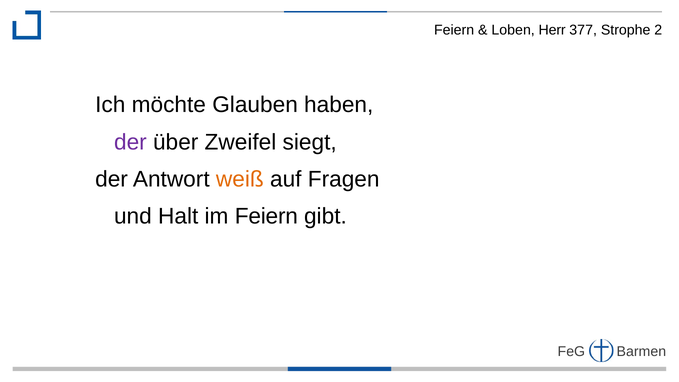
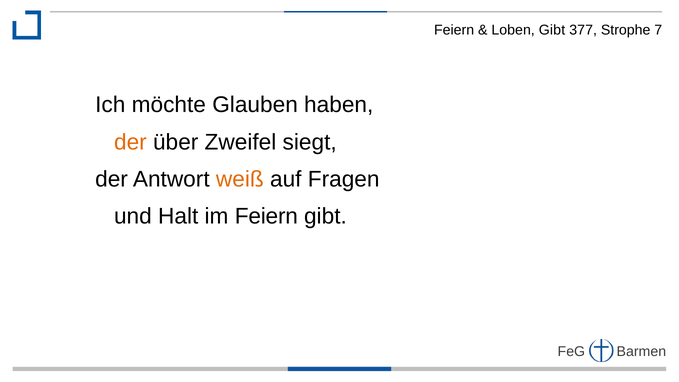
Loben Herr: Herr -> Gibt
2: 2 -> 7
der at (130, 142) colour: purple -> orange
